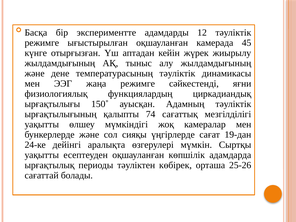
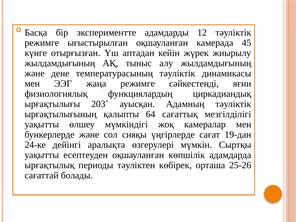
150˚: 150˚ -> 203˚
74: 74 -> 64
